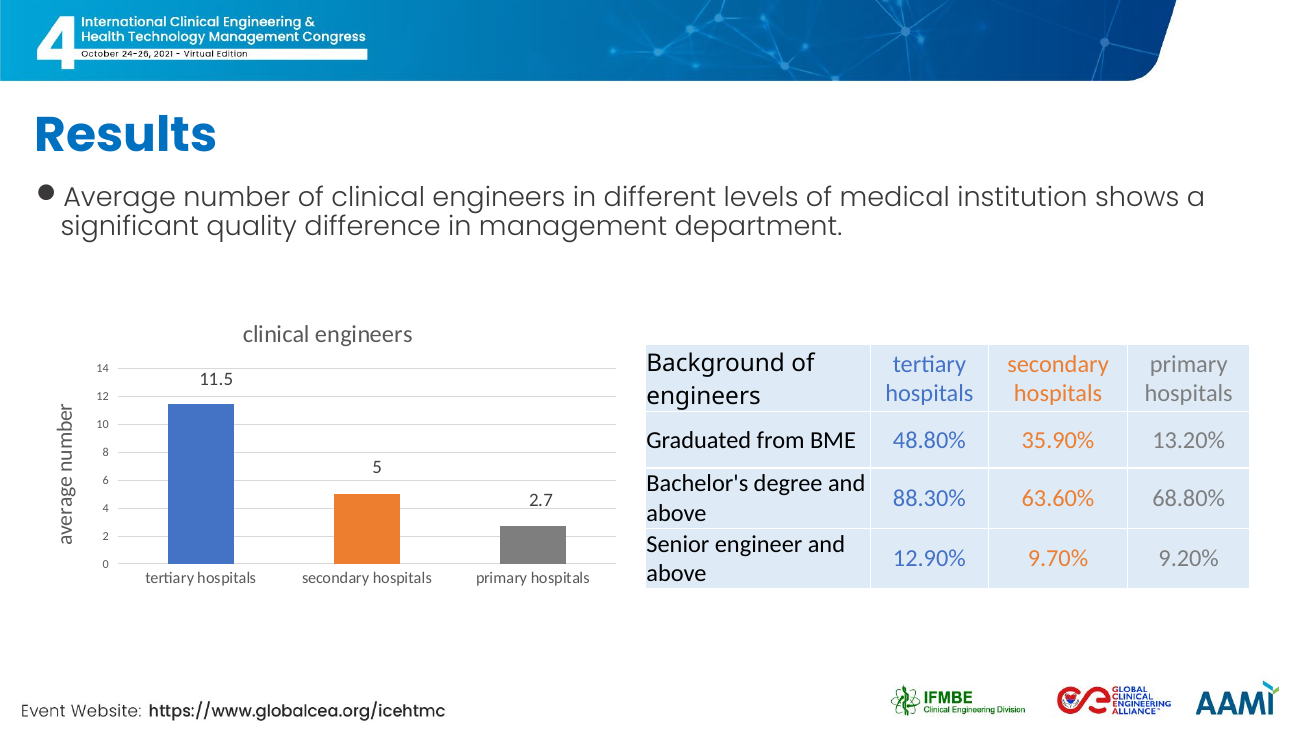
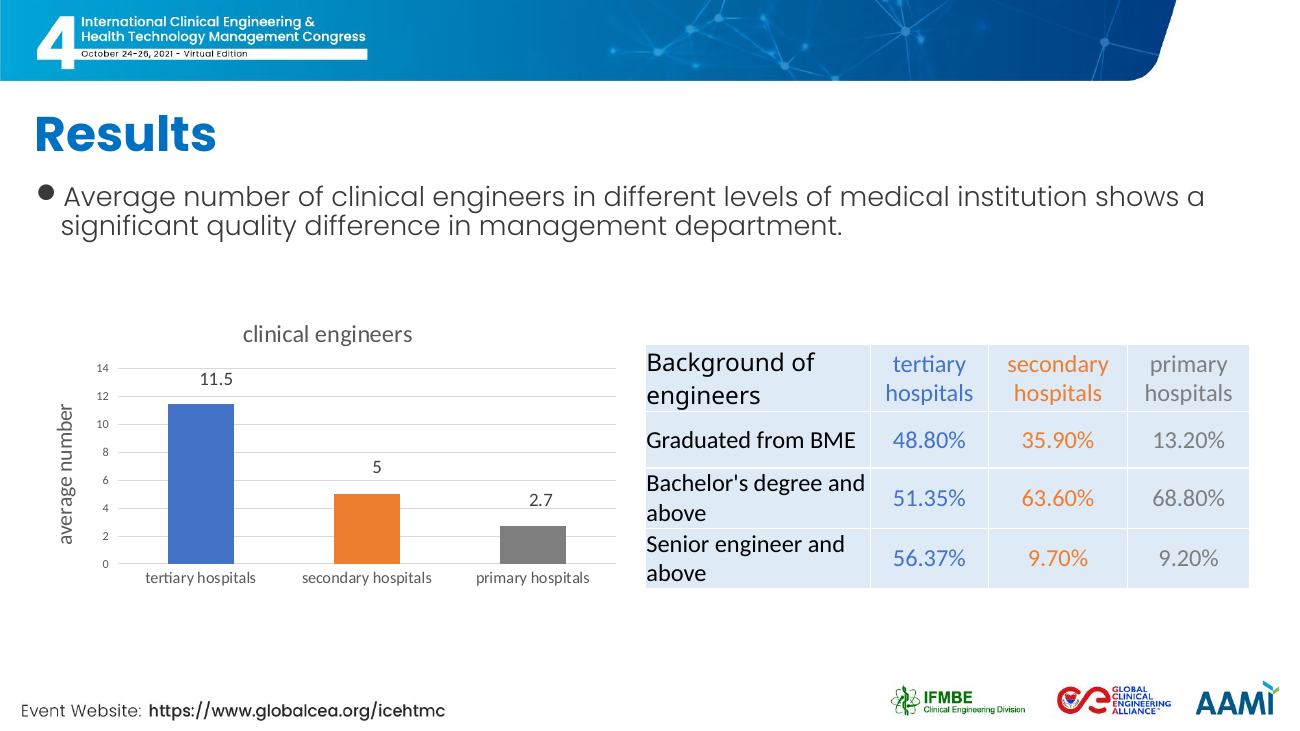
88.30%: 88.30% -> 51.35%
12.90%: 12.90% -> 56.37%
